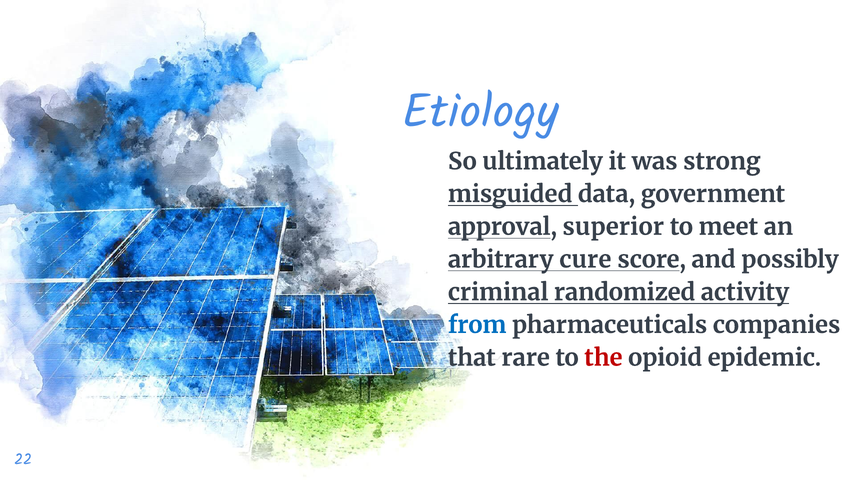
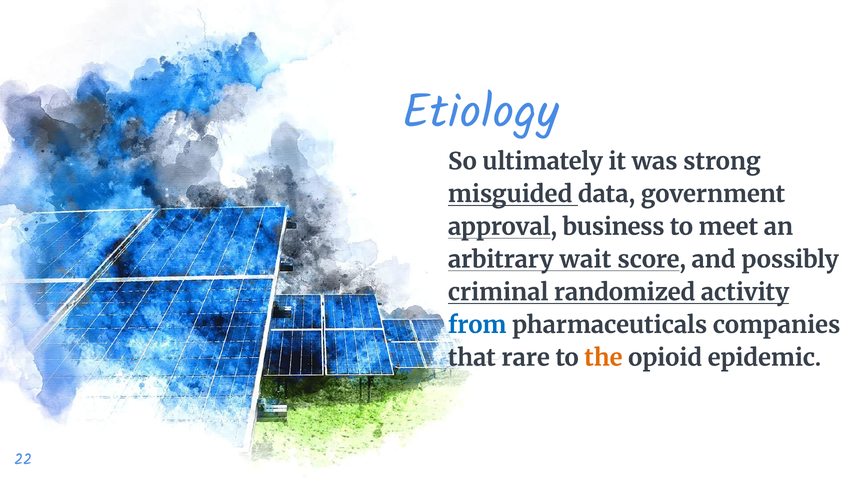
superior: superior -> business
cure: cure -> wait
the colour: red -> orange
